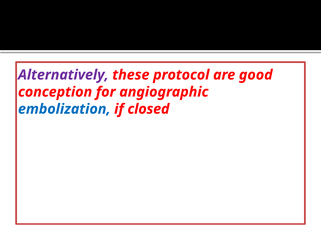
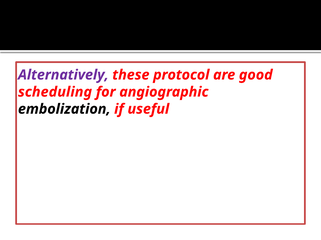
conception: conception -> scheduling
embolization colour: blue -> black
closed: closed -> useful
